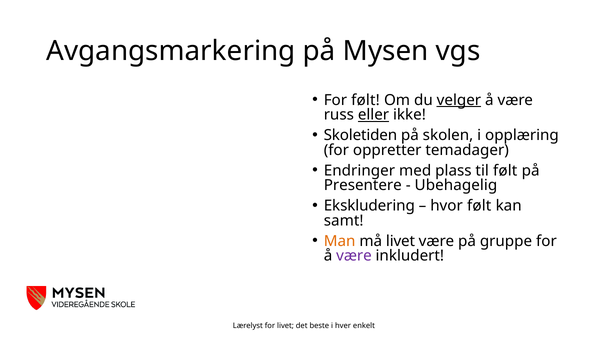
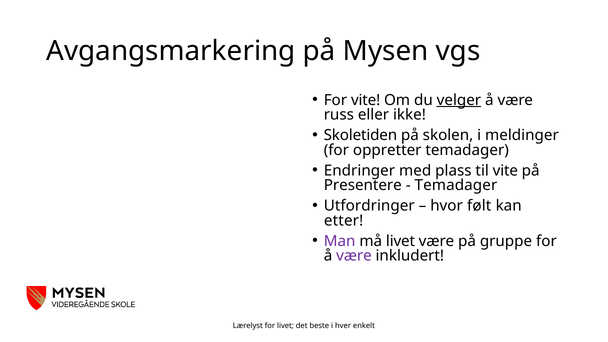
For følt: følt -> vite
eller underline: present -> none
opplæring: opplæring -> meldinger
til følt: følt -> vite
Ubehagelig at (456, 185): Ubehagelig -> Temadager
Ekskludering: Ekskludering -> Utfordringer
samt: samt -> etter
Man colour: orange -> purple
